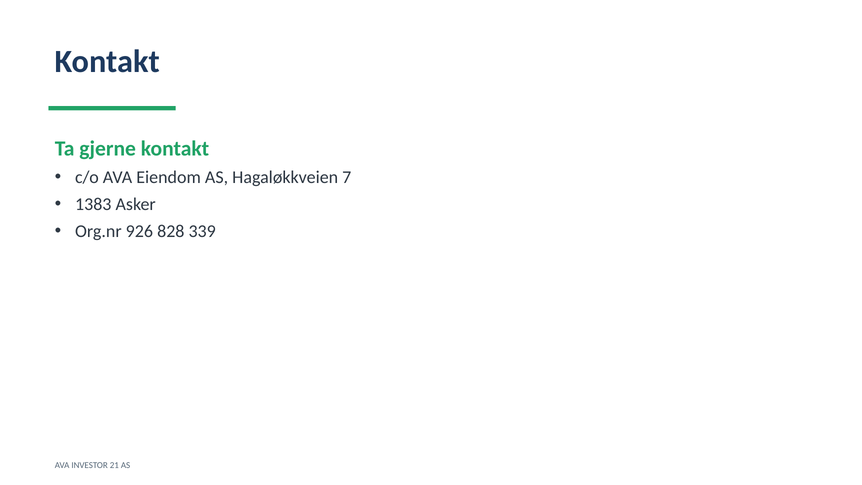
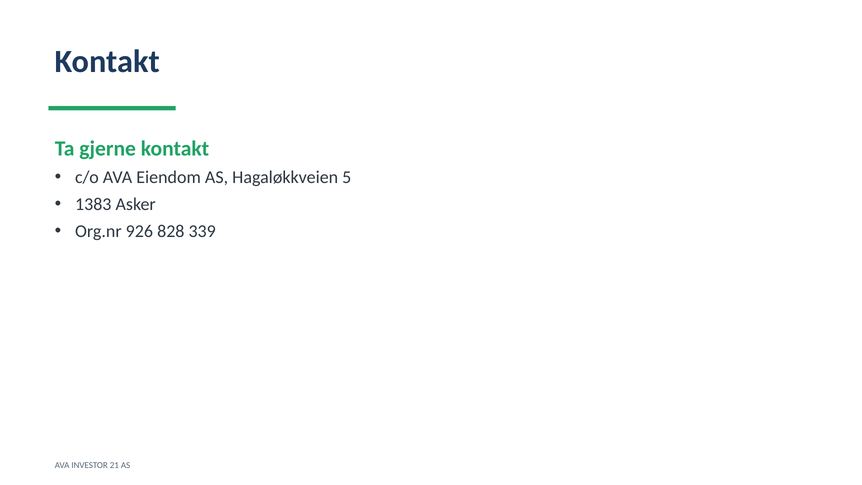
7: 7 -> 5
